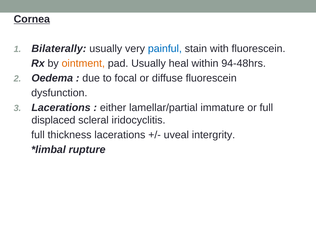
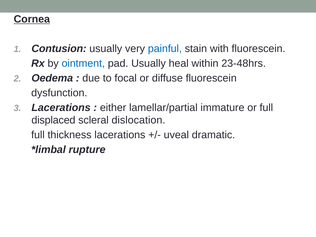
Bilaterally: Bilaterally -> Contusion
ointment colour: orange -> blue
94-48hrs: 94-48hrs -> 23-48hrs
iridocyclitis: iridocyclitis -> dislocation
intergrity: intergrity -> dramatic
